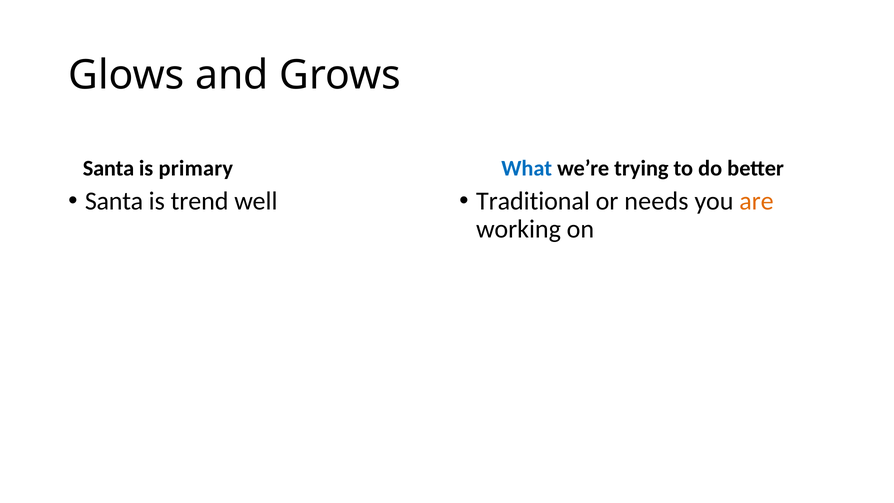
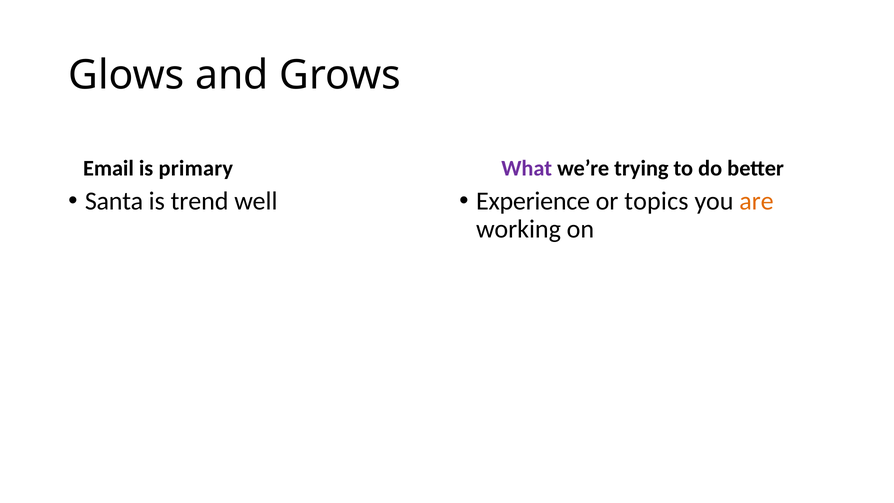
Santa at (109, 168): Santa -> Email
What colour: blue -> purple
Traditional: Traditional -> Experience
needs: needs -> topics
